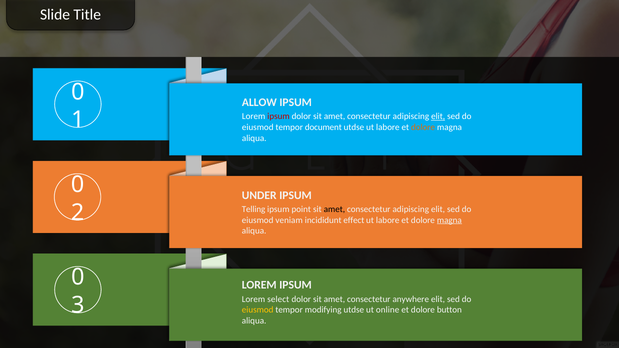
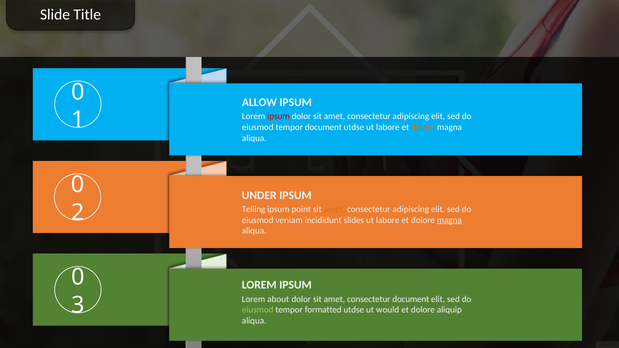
elit at (438, 117) underline: present -> none
amet at (334, 209) colour: black -> orange
effect: effect -> slides
select: select -> about
consectetur anywhere: anywhere -> document
eiusmod at (258, 310) colour: yellow -> light green
modifying: modifying -> formatted
online: online -> would
button: button -> aliquip
